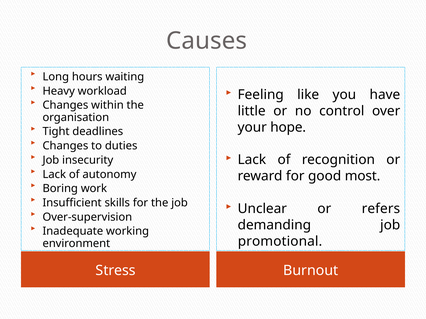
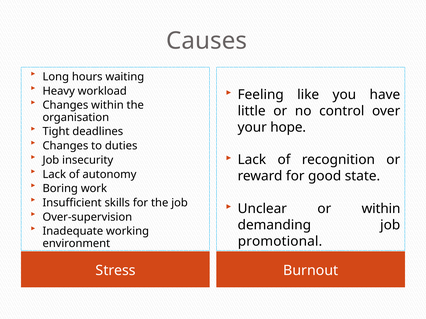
most: most -> state
or refers: refers -> within
